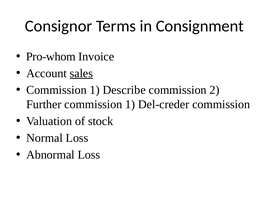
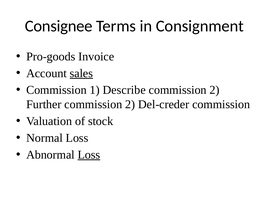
Consignor: Consignor -> Consignee
Pro-whom: Pro-whom -> Pro-goods
1 at (130, 104): 1 -> 2
Loss at (89, 154) underline: none -> present
